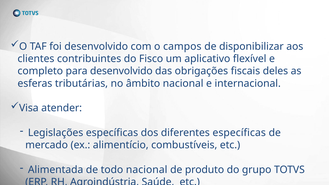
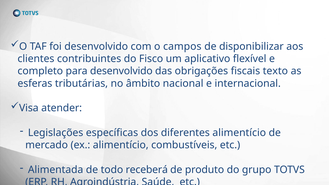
deles: deles -> texto
diferentes específicas: específicas -> alimentício
todo nacional: nacional -> receberá
